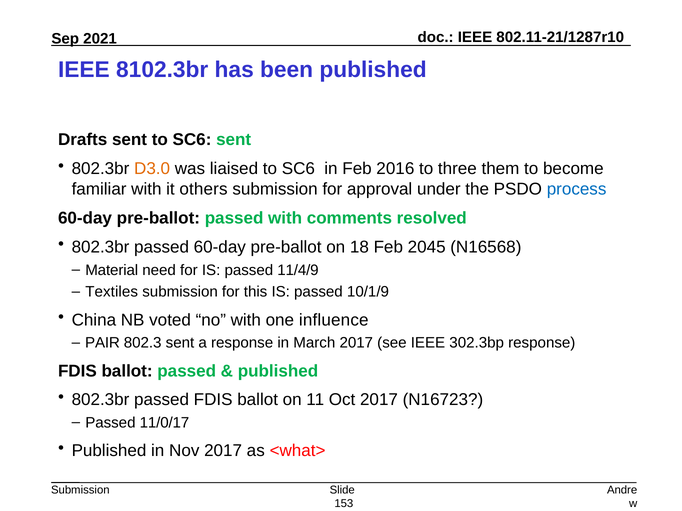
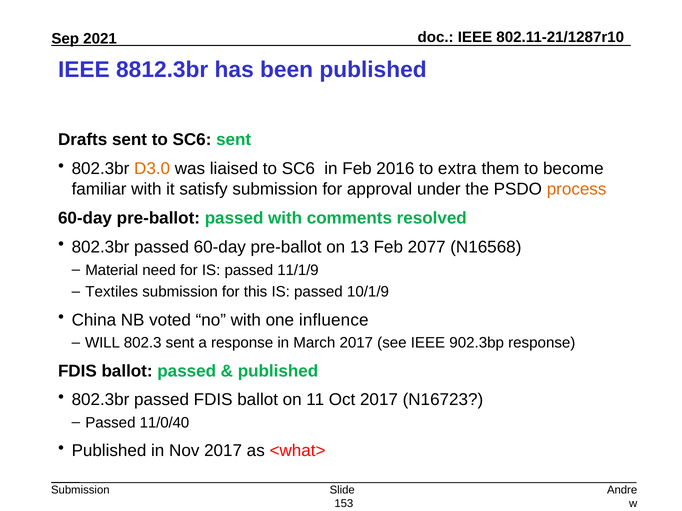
8102.3br: 8102.3br -> 8812.3br
three: three -> extra
others: others -> satisfy
process colour: blue -> orange
18: 18 -> 13
2045: 2045 -> 2077
11/4/9: 11/4/9 -> 11/1/9
PAIR: PAIR -> WILL
302.3bp: 302.3bp -> 902.3bp
11/0/17: 11/0/17 -> 11/0/40
